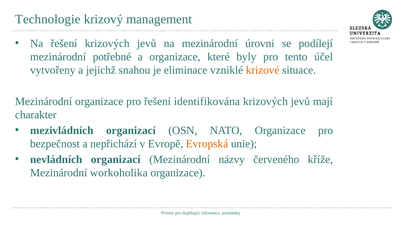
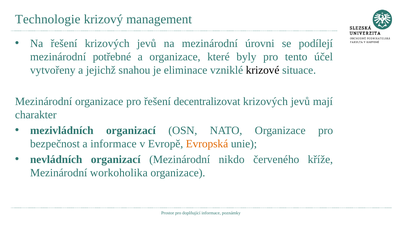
krizové colour: orange -> black
identifikována: identifikována -> decentralizovat
a nepřichází: nepřichází -> informace
názvy: názvy -> nikdo
